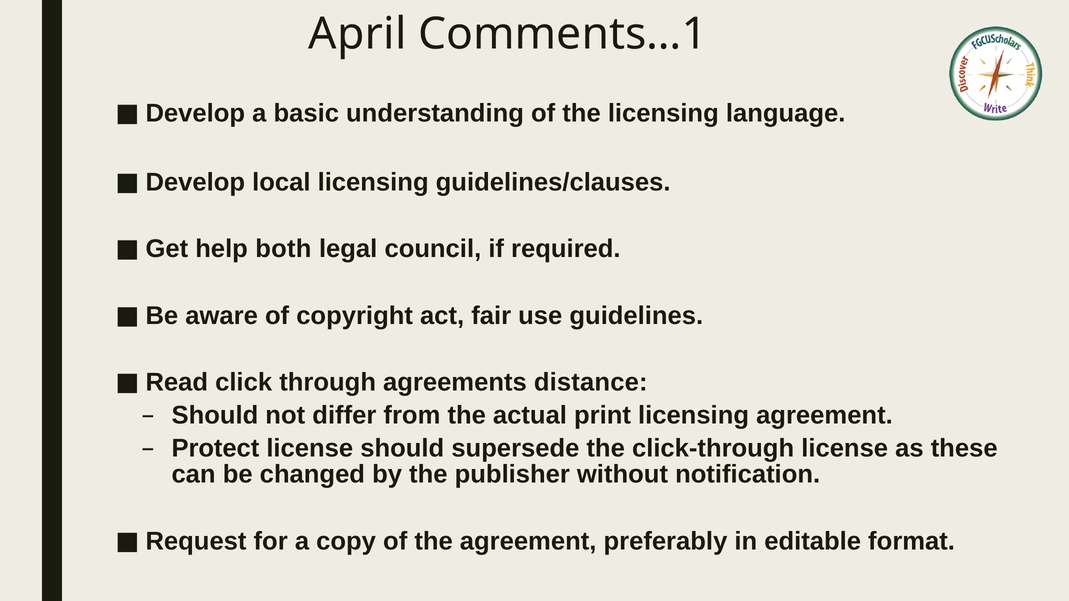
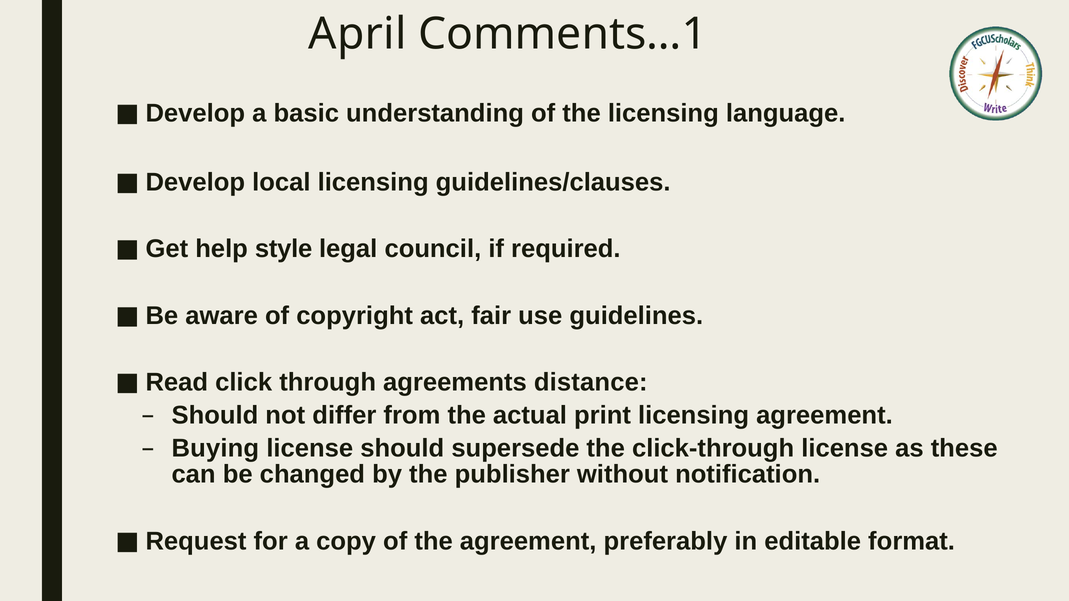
both: both -> style
Protect: Protect -> Buying
